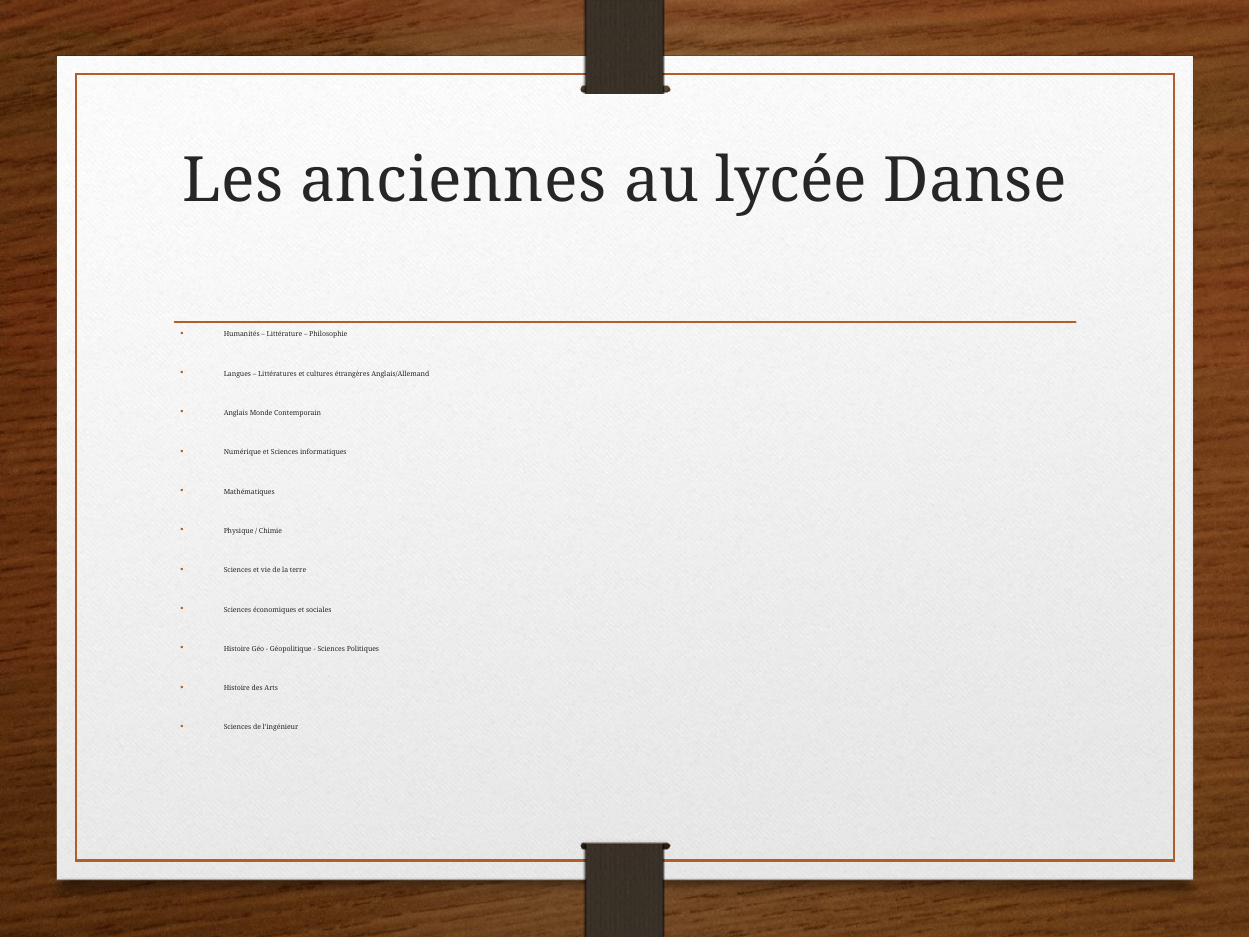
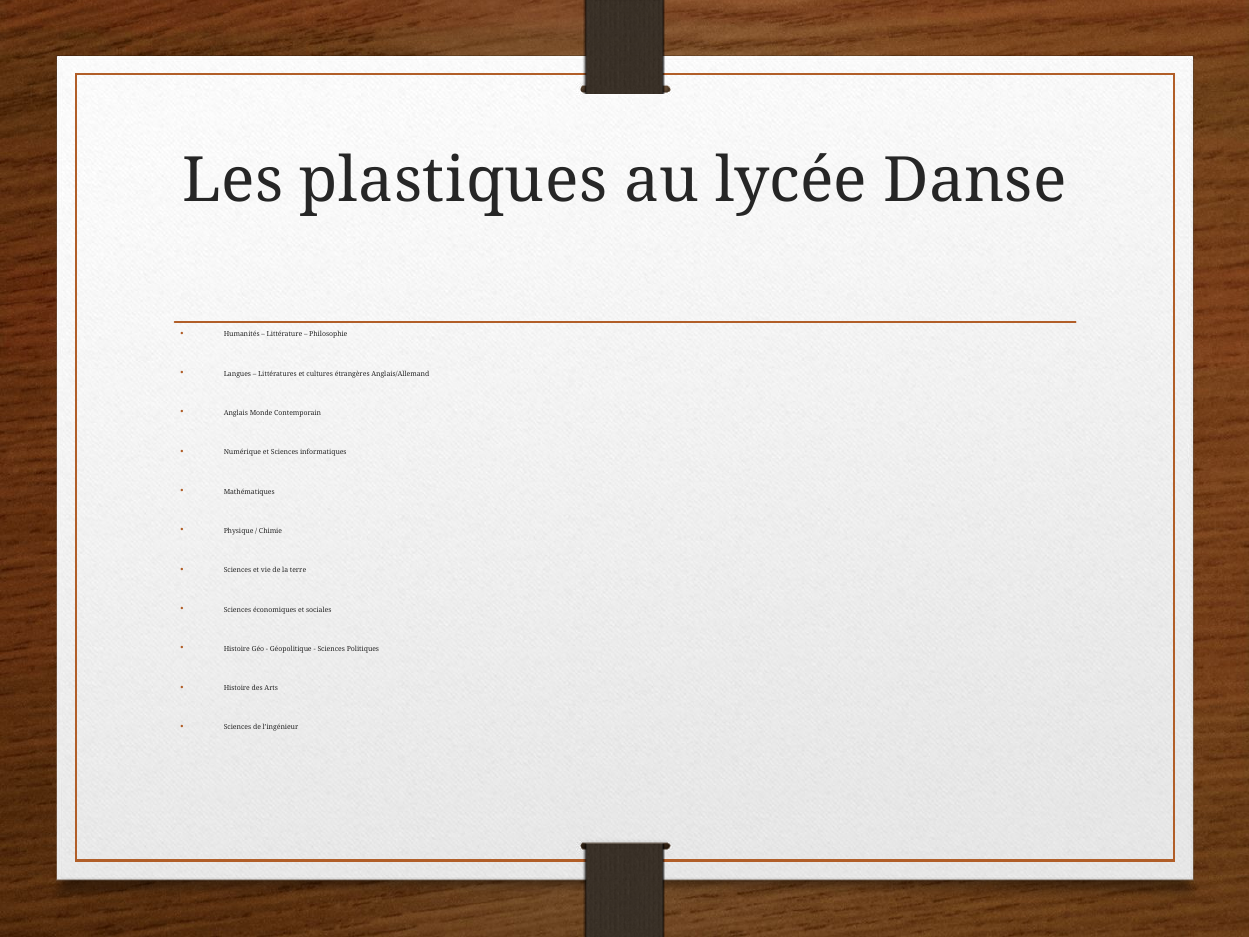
anciennes: anciennes -> plastiques
